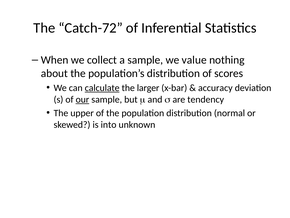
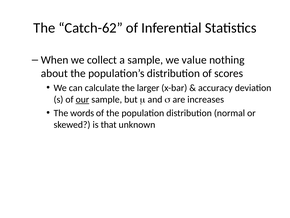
Catch-72: Catch-72 -> Catch-62
calculate underline: present -> none
tendency: tendency -> increases
upper: upper -> words
into: into -> that
